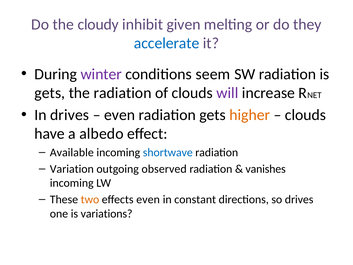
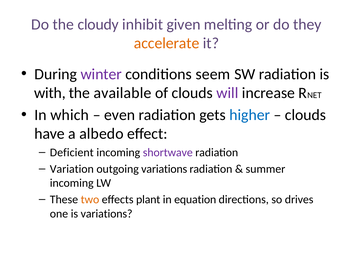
accelerate colour: blue -> orange
gets at (50, 93): gets -> with
the radiation: radiation -> available
In drives: drives -> which
higher colour: orange -> blue
Available: Available -> Deficient
shortwave colour: blue -> purple
outgoing observed: observed -> variations
vanishes: vanishes -> summer
effects even: even -> plant
constant: constant -> equation
